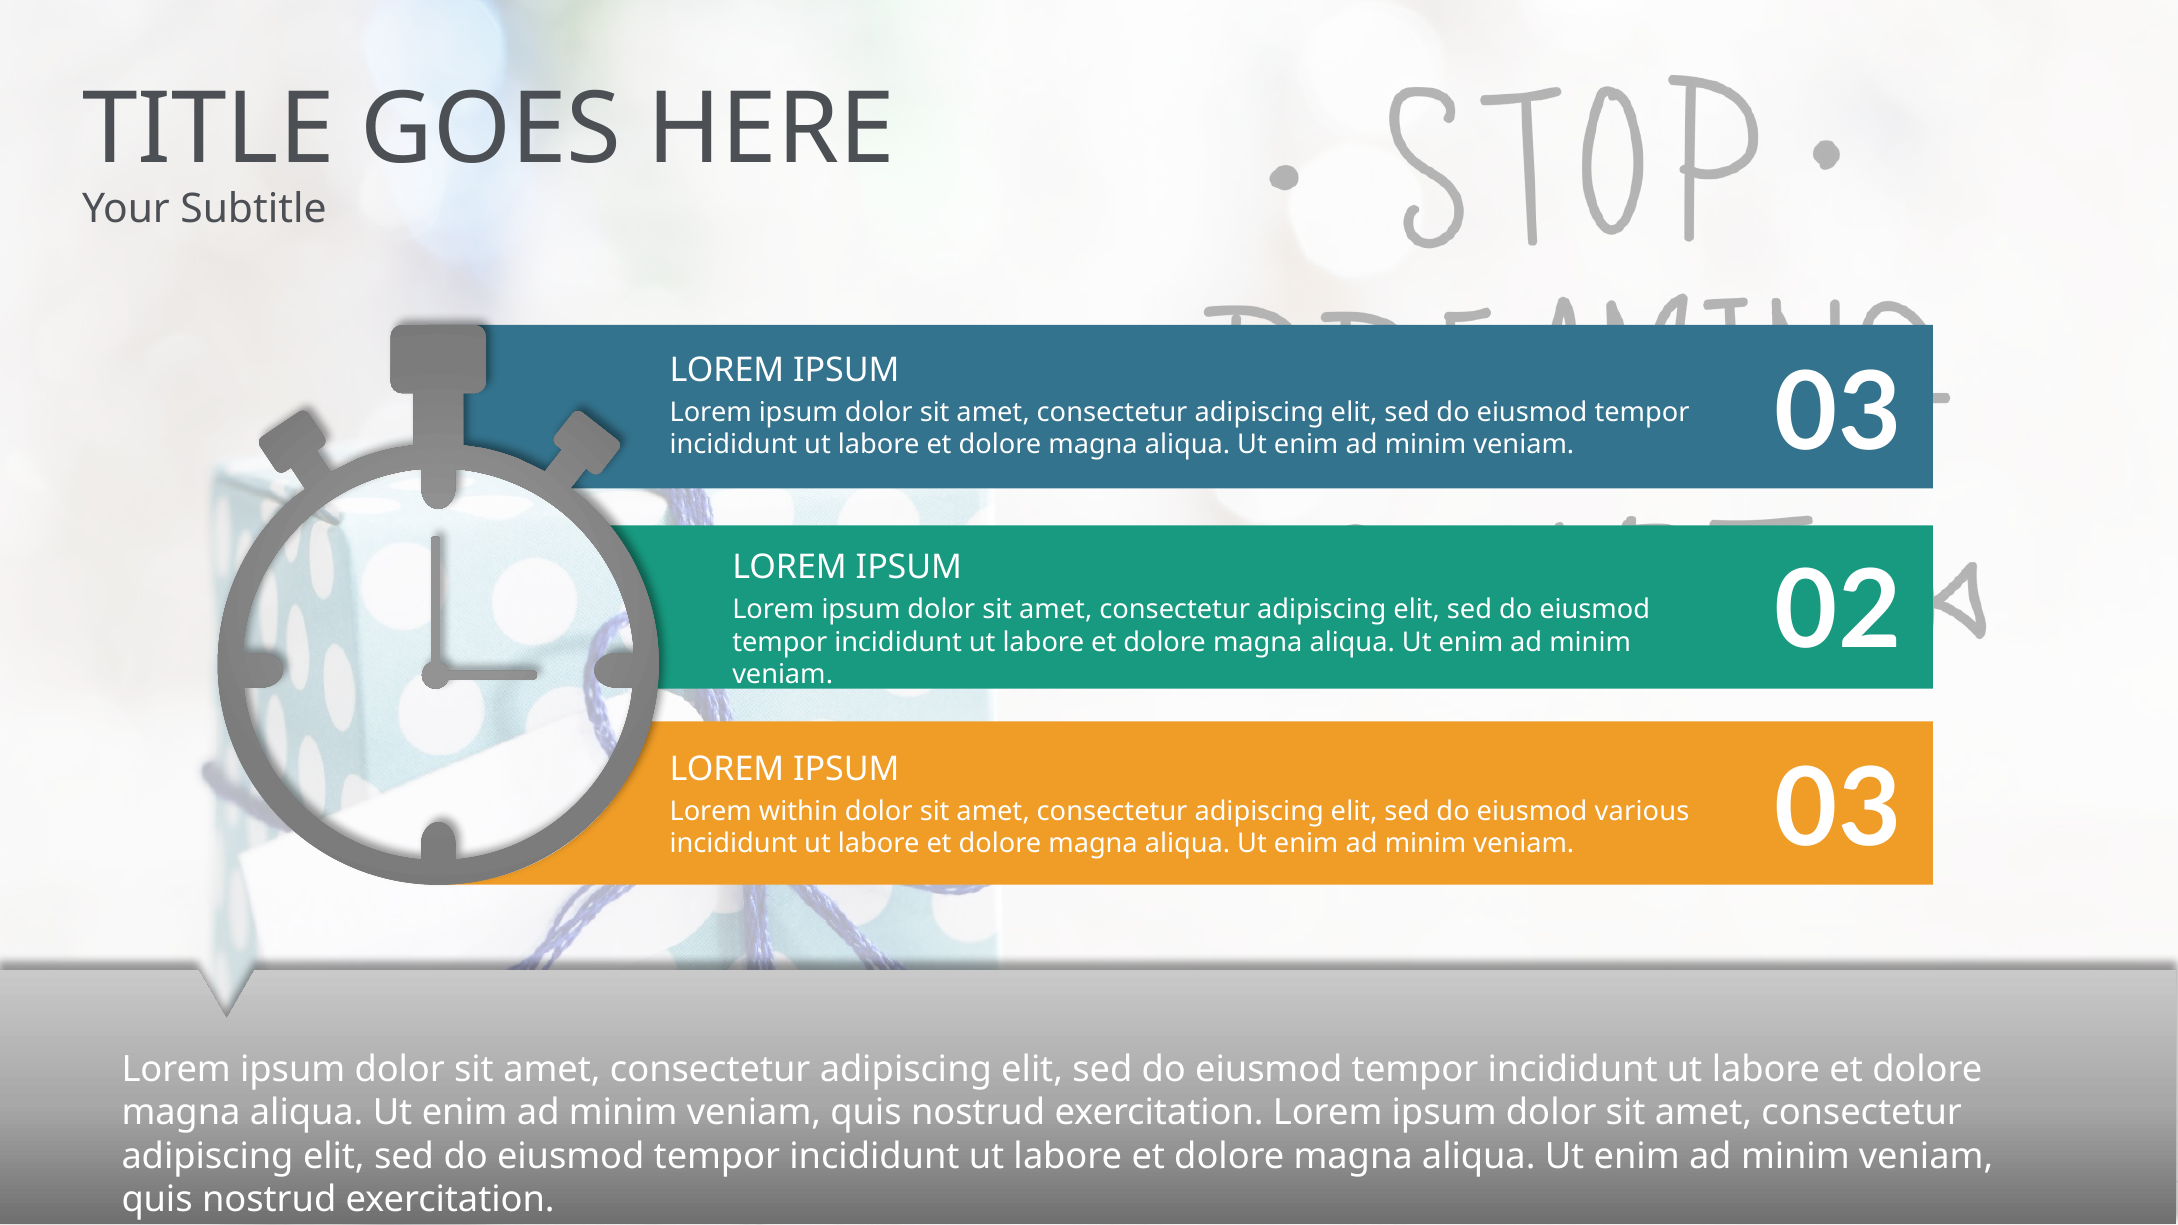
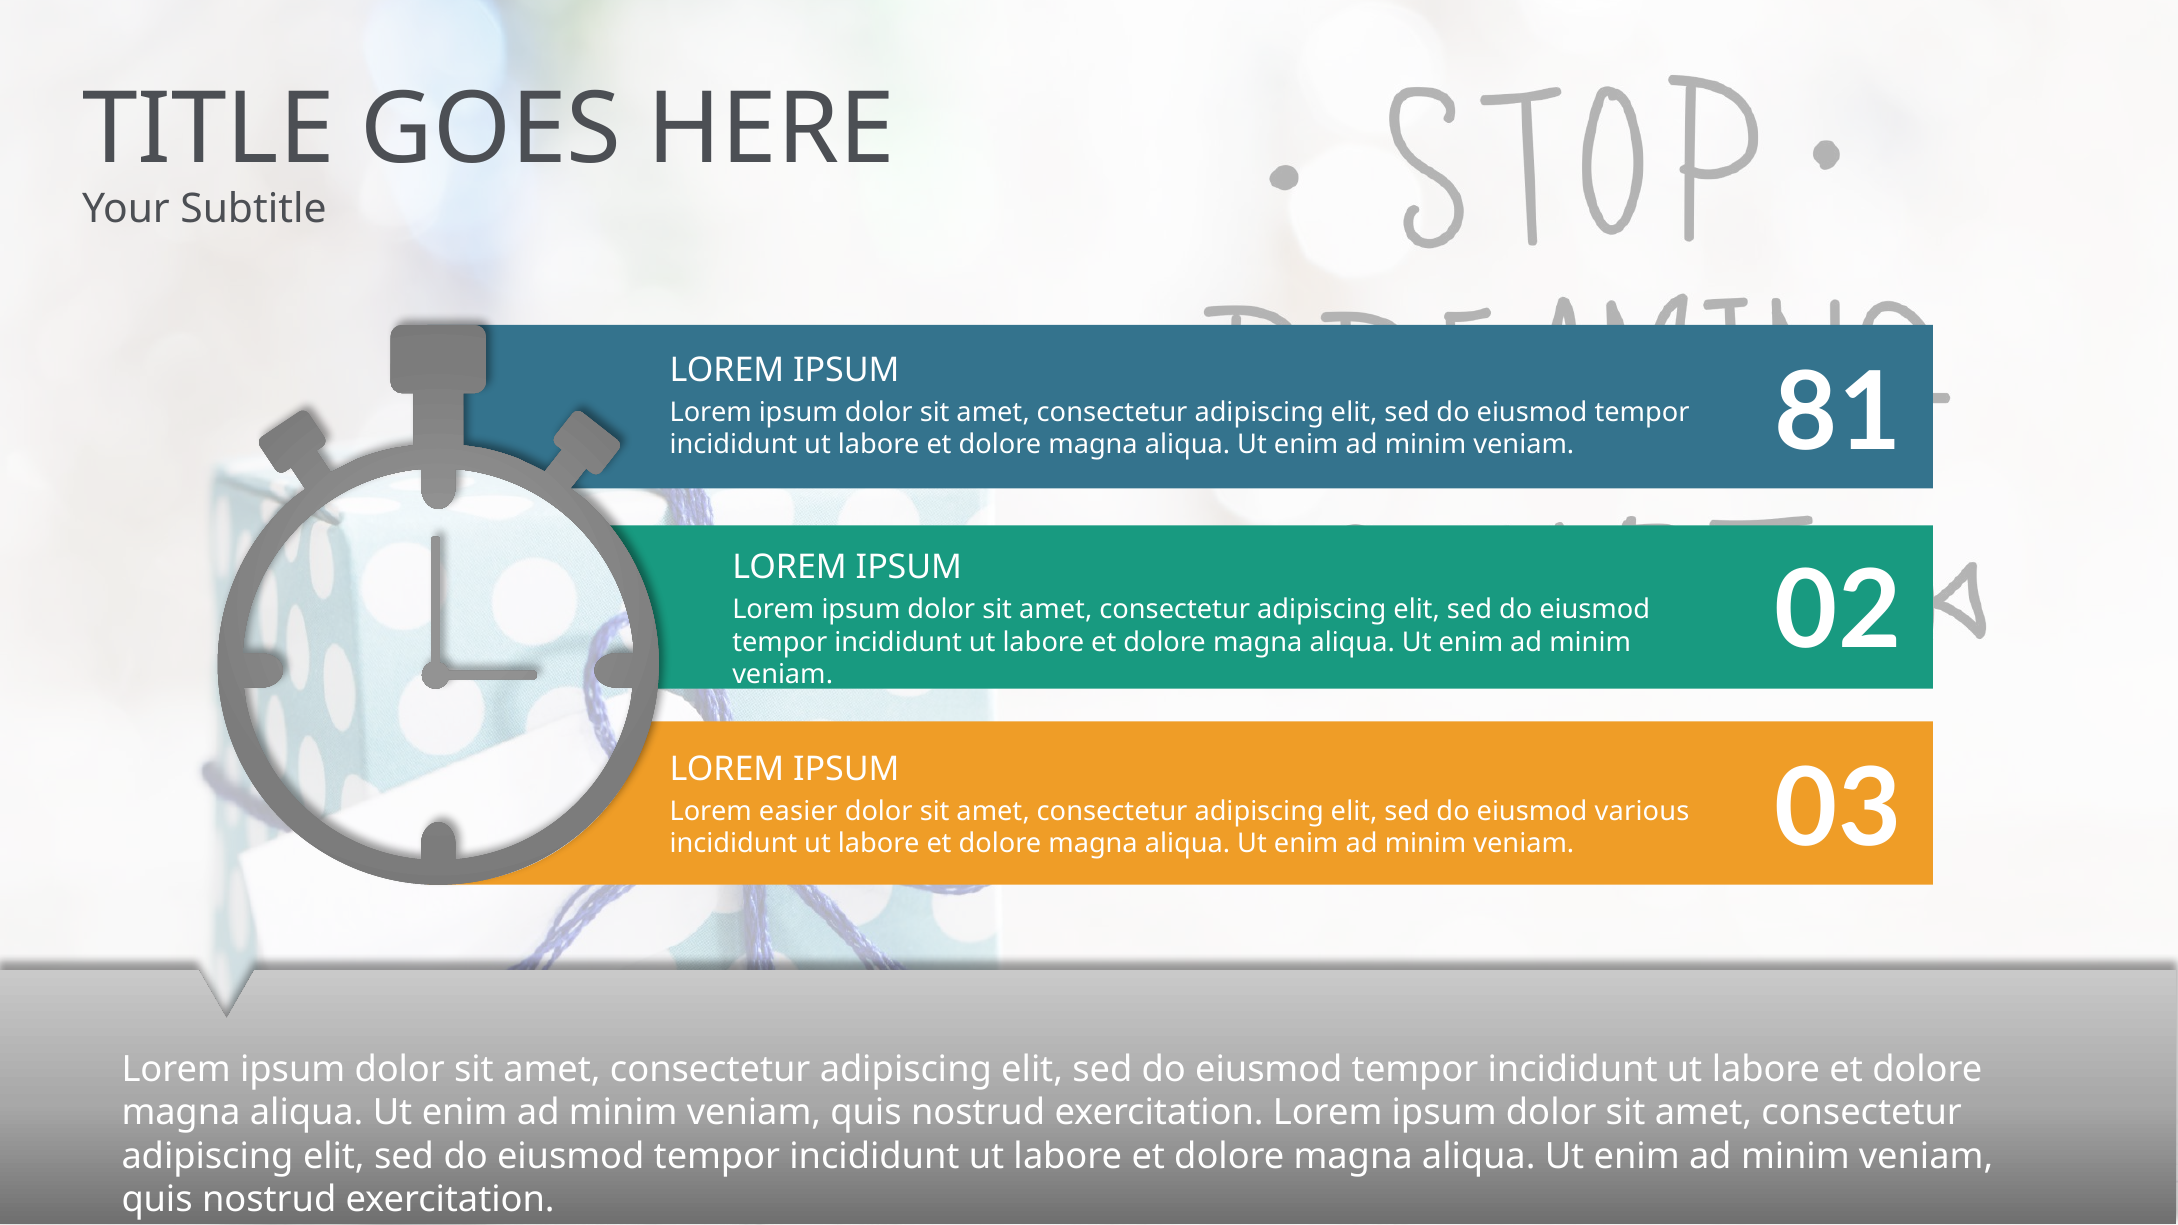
veniam 03: 03 -> 81
within: within -> easier
